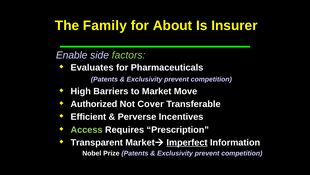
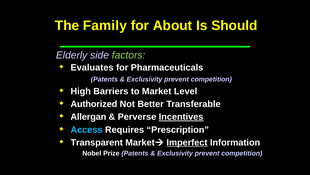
Insurer: Insurer -> Should
Enable: Enable -> Elderly
Move: Move -> Level
Cover: Cover -> Better
Efficient: Efficient -> Allergan
Incentives underline: none -> present
Access colour: light green -> light blue
